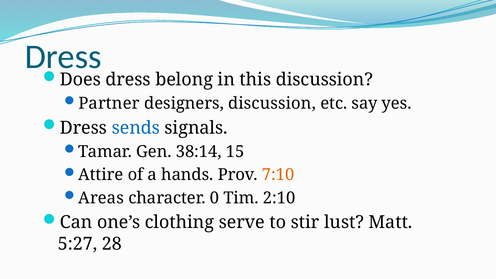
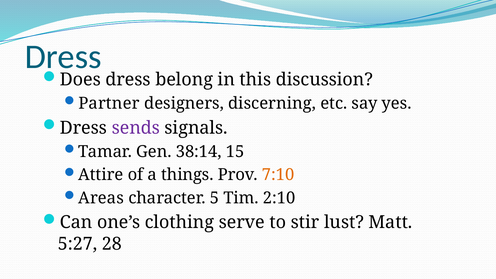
designers discussion: discussion -> discerning
sends colour: blue -> purple
hands: hands -> things
0: 0 -> 5
